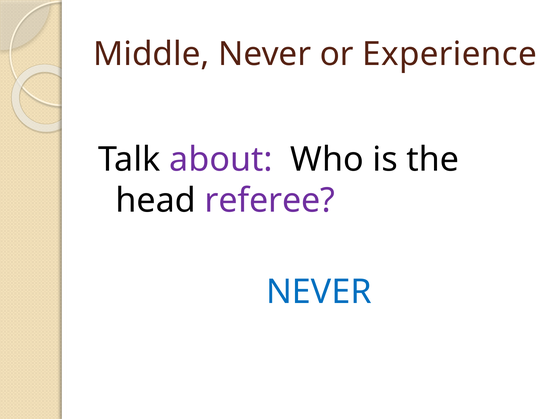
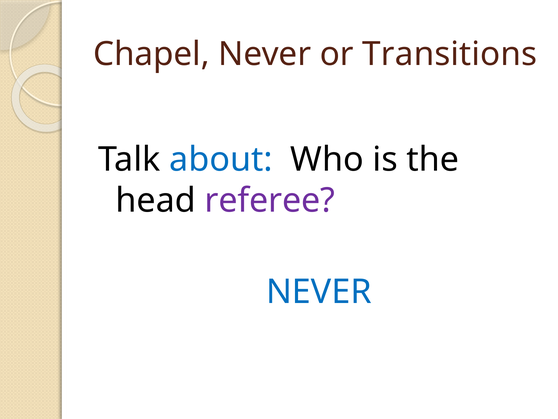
Middle: Middle -> Chapel
Experience: Experience -> Transitions
about colour: purple -> blue
